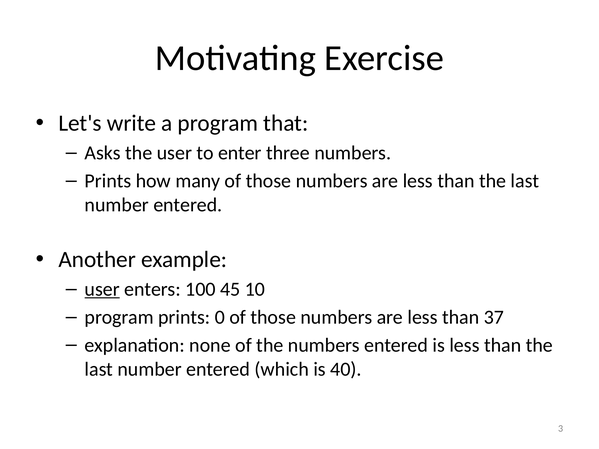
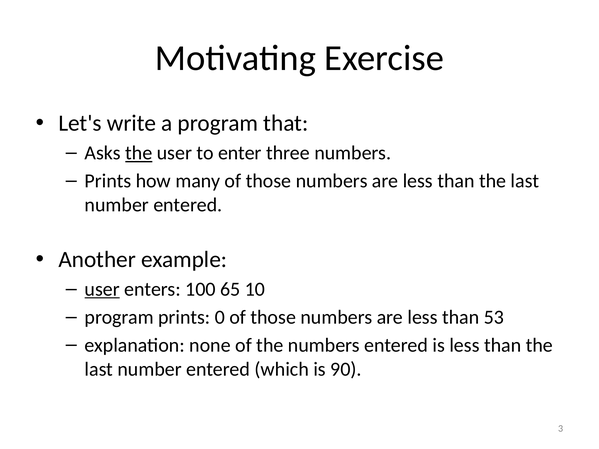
the at (139, 153) underline: none -> present
45: 45 -> 65
37: 37 -> 53
40: 40 -> 90
